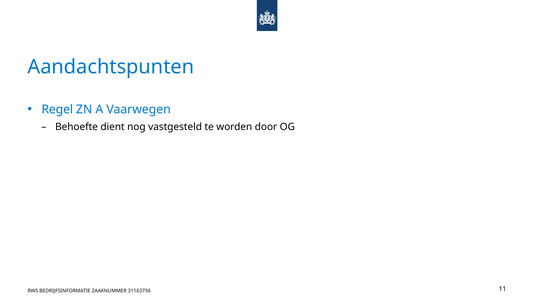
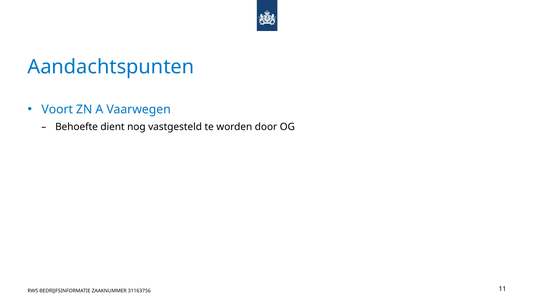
Regel: Regel -> Voort
